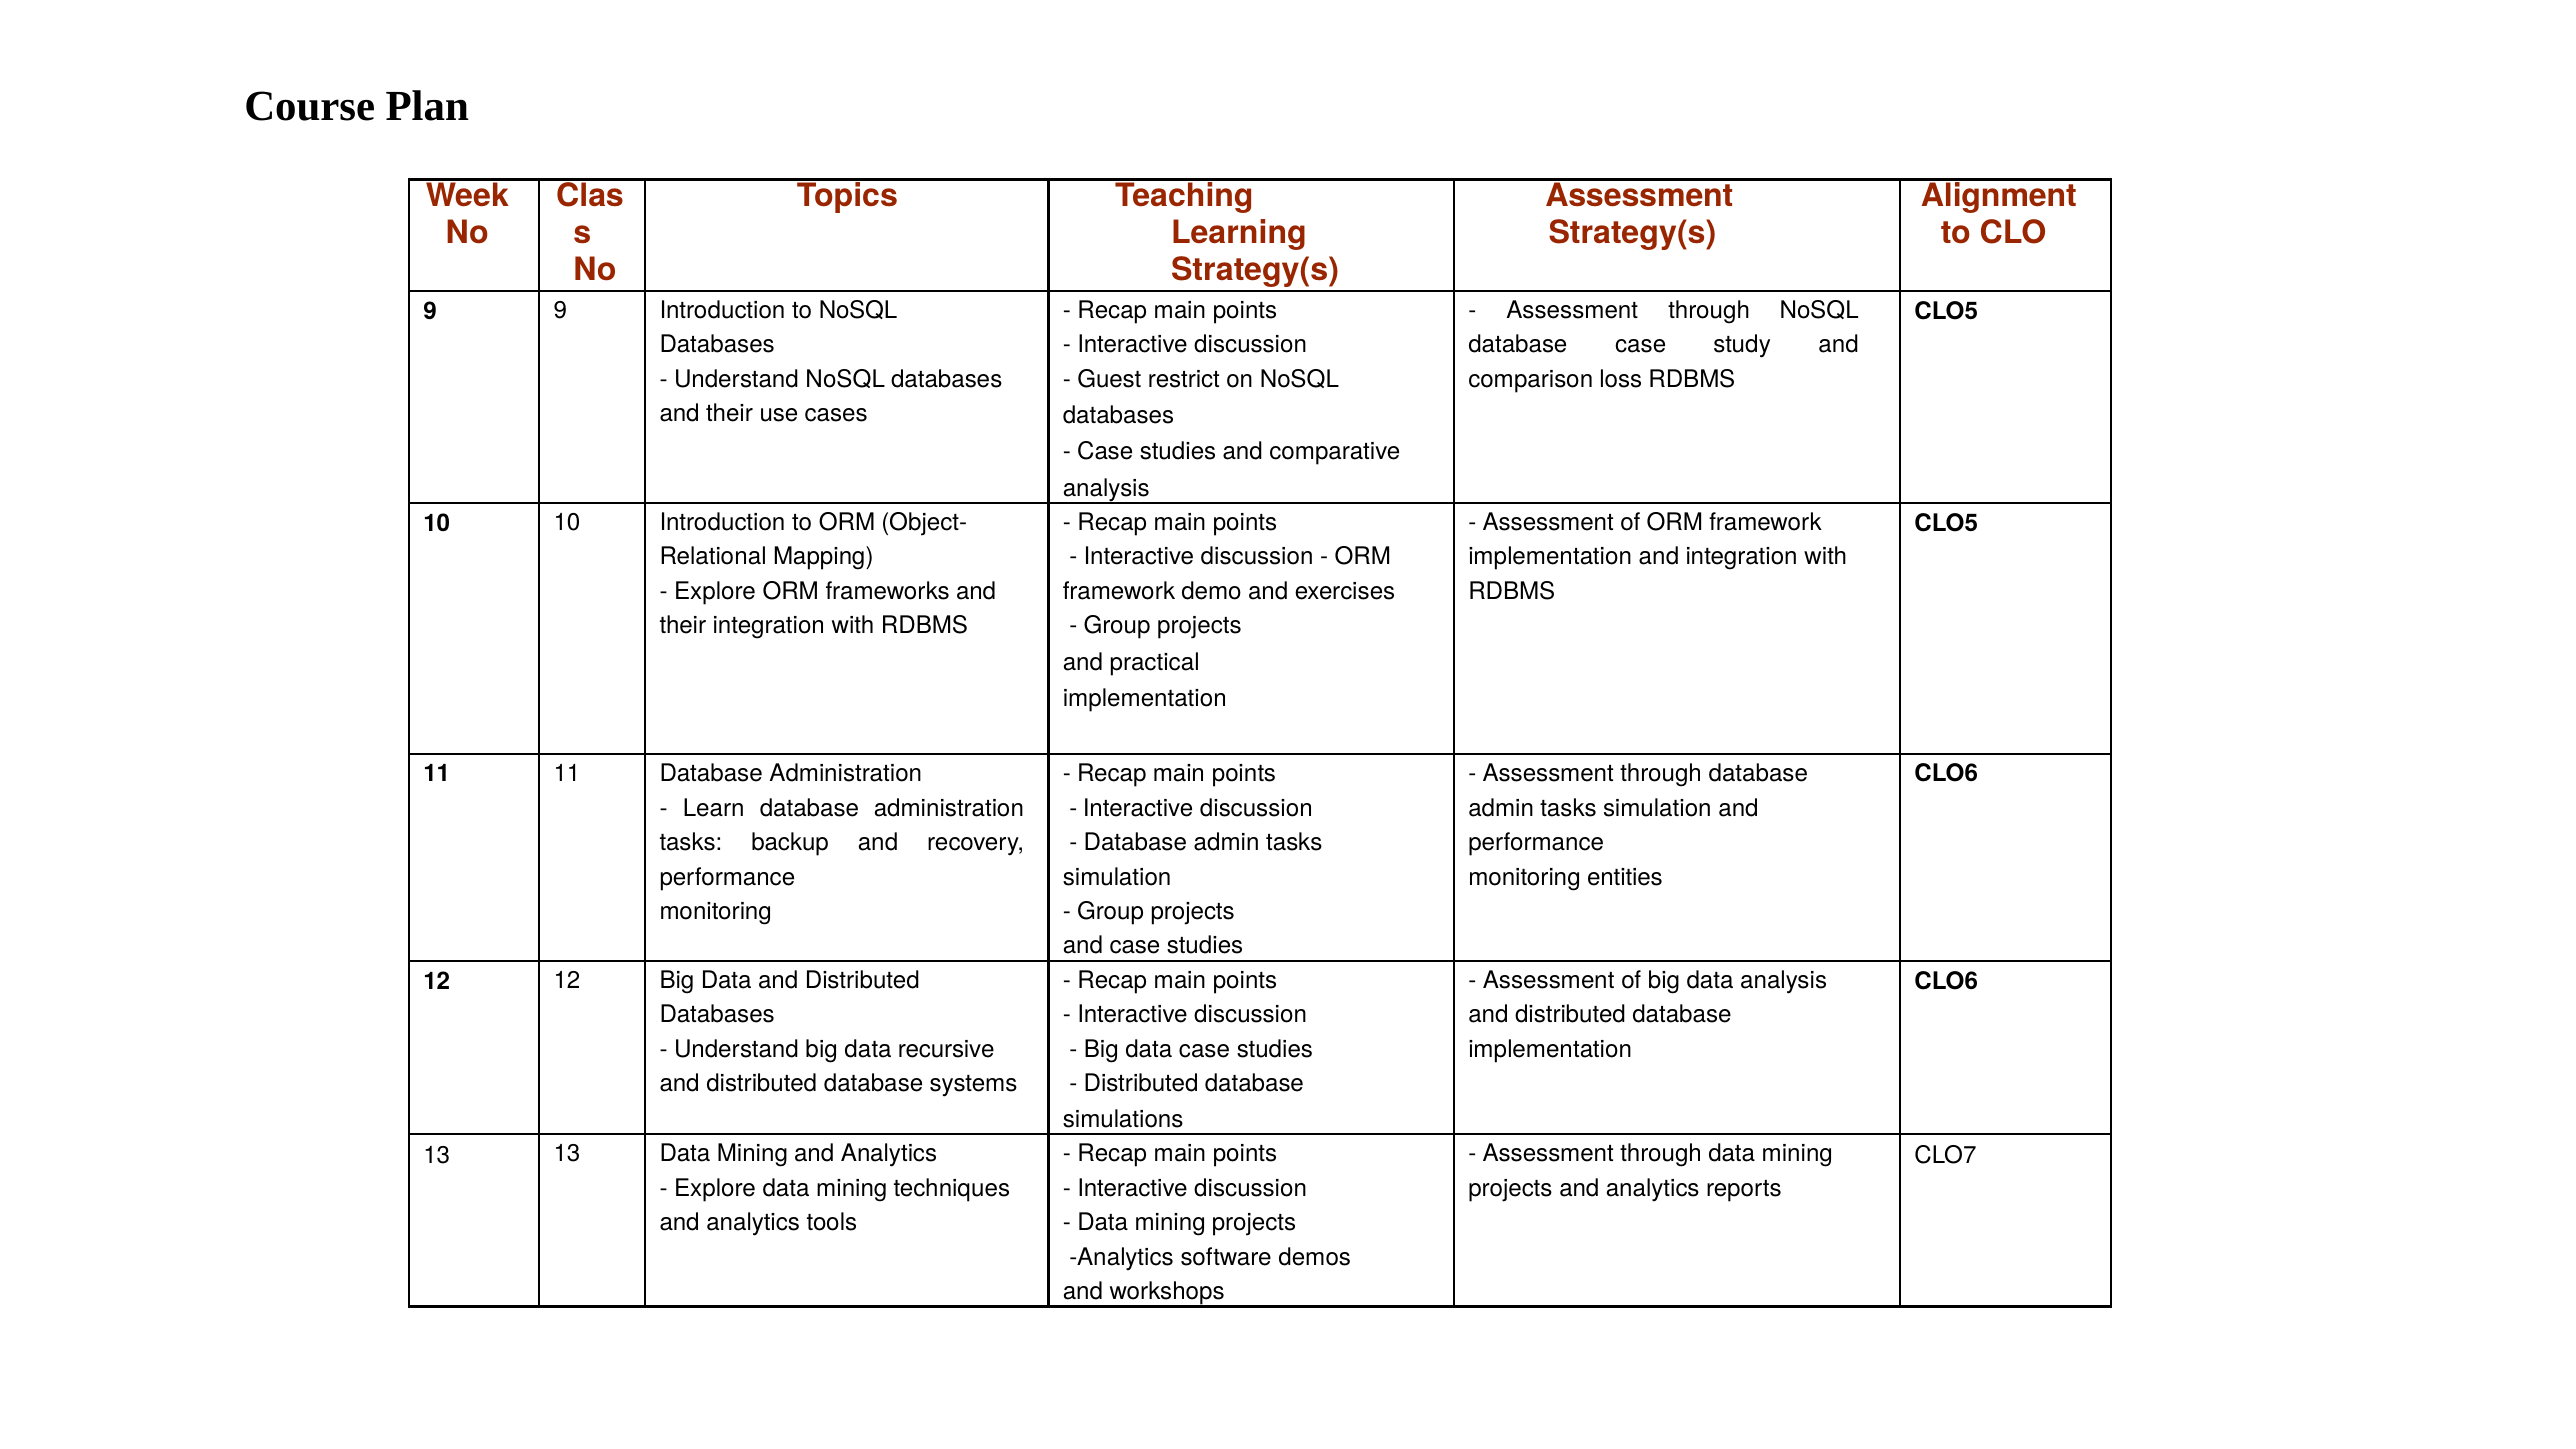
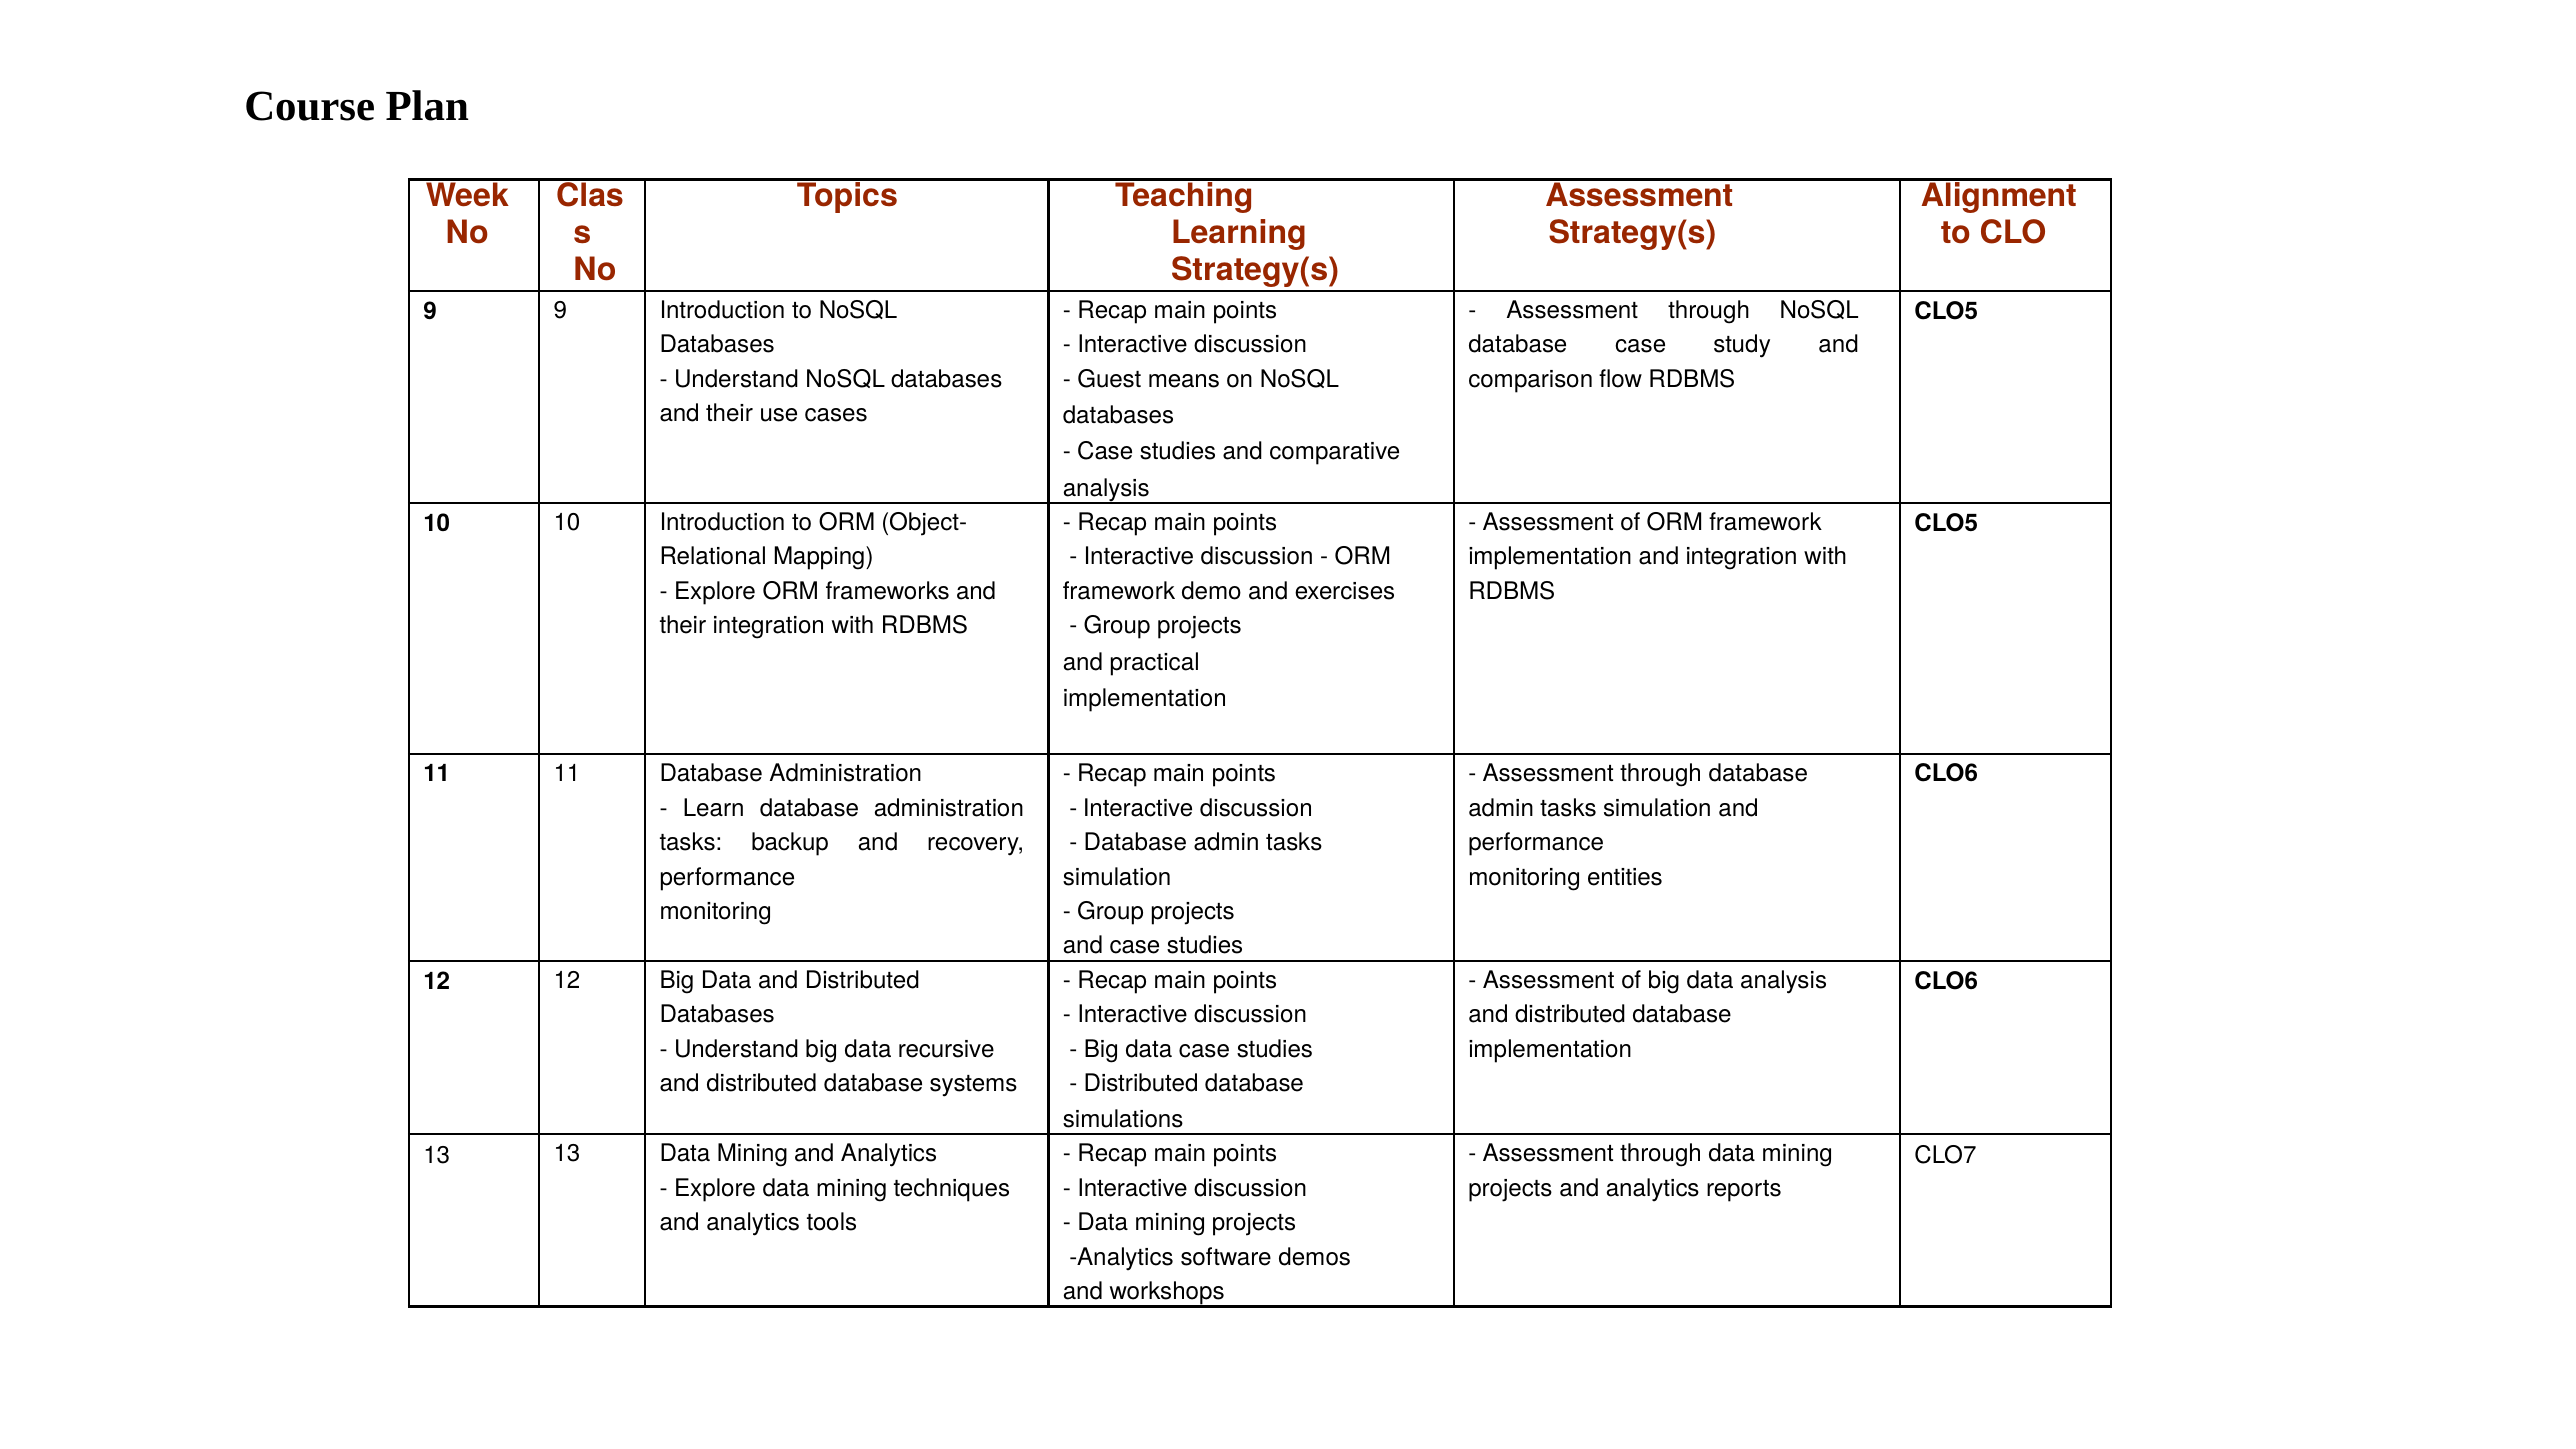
restrict: restrict -> means
loss: loss -> flow
